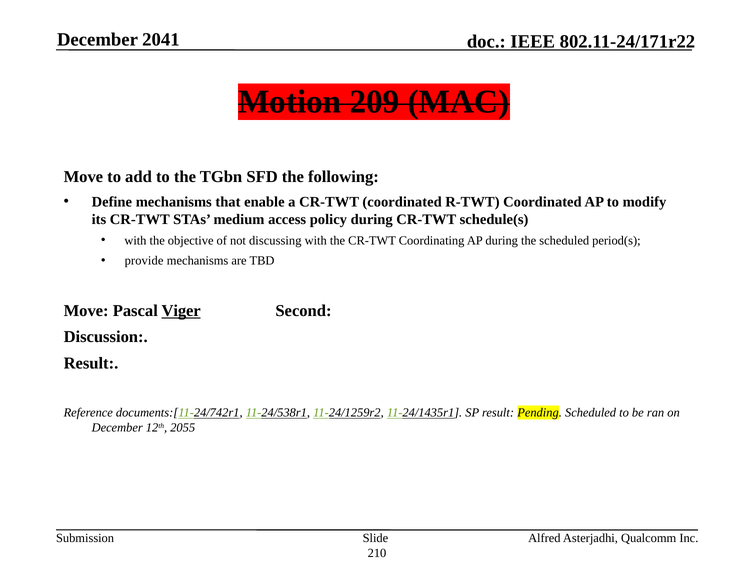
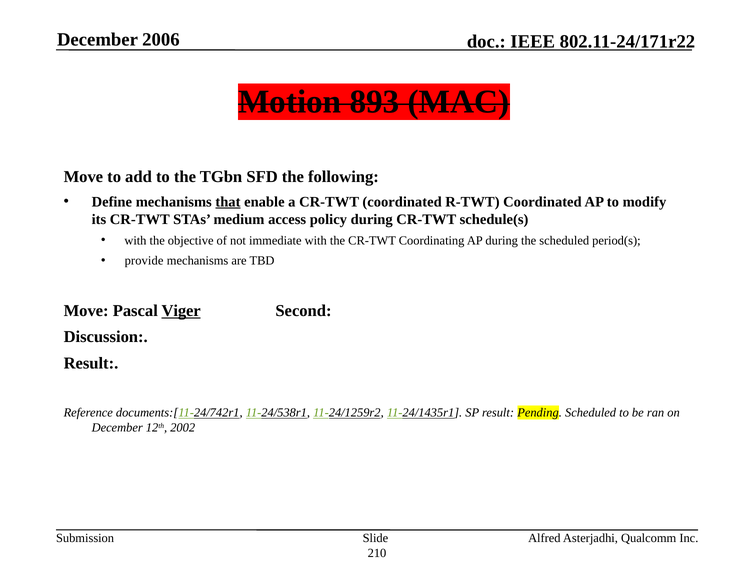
2041: 2041 -> 2006
209: 209 -> 893
that underline: none -> present
discussing: discussing -> immediate
2055: 2055 -> 2002
